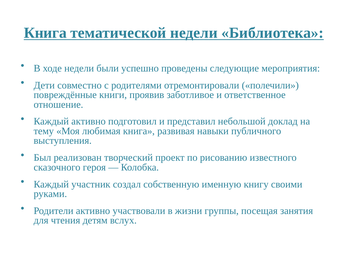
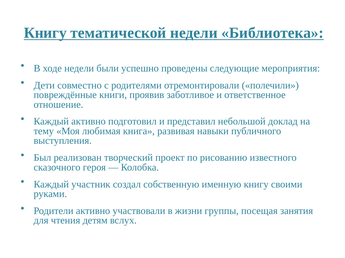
Книга at (45, 33): Книга -> Книгу
